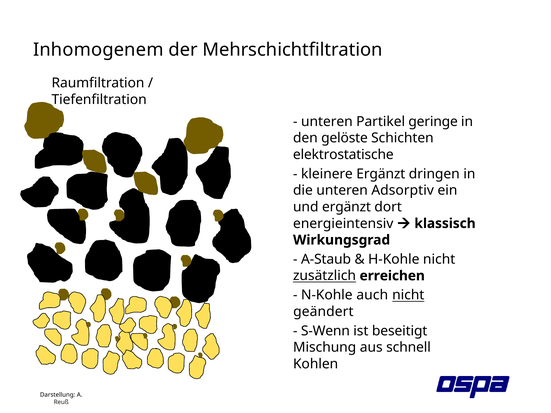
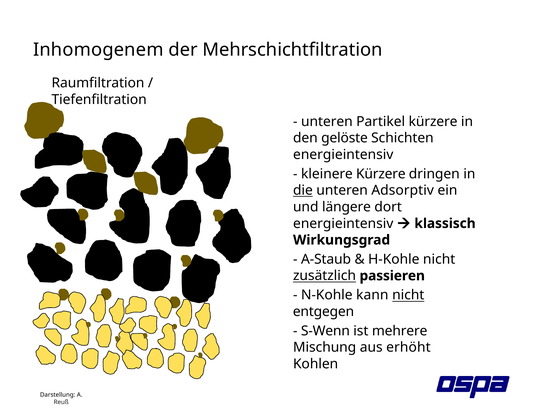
Partikel geringe: geringe -> kürzere
elektrostatische at (343, 155): elektrostatische -> energieintensiv
kleinere Ergänzt: Ergänzt -> Kürzere
die underline: none -> present
und ergänzt: ergänzt -> längere
erreichen: erreichen -> passieren
auch: auch -> kann
geändert: geändert -> entgegen
beseitigt: beseitigt -> mehrere
schnell: schnell -> erhöht
